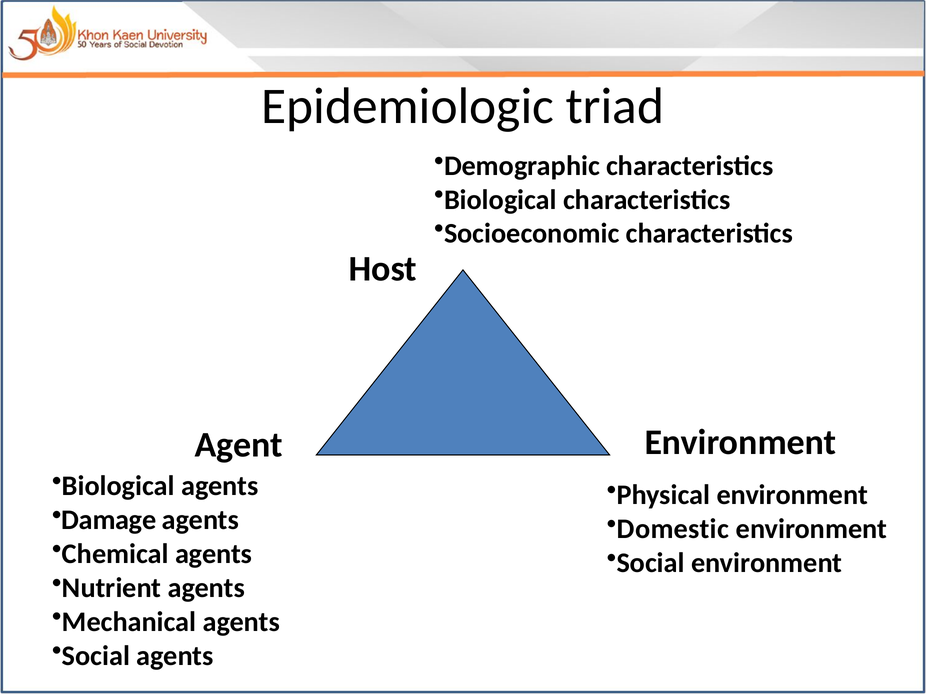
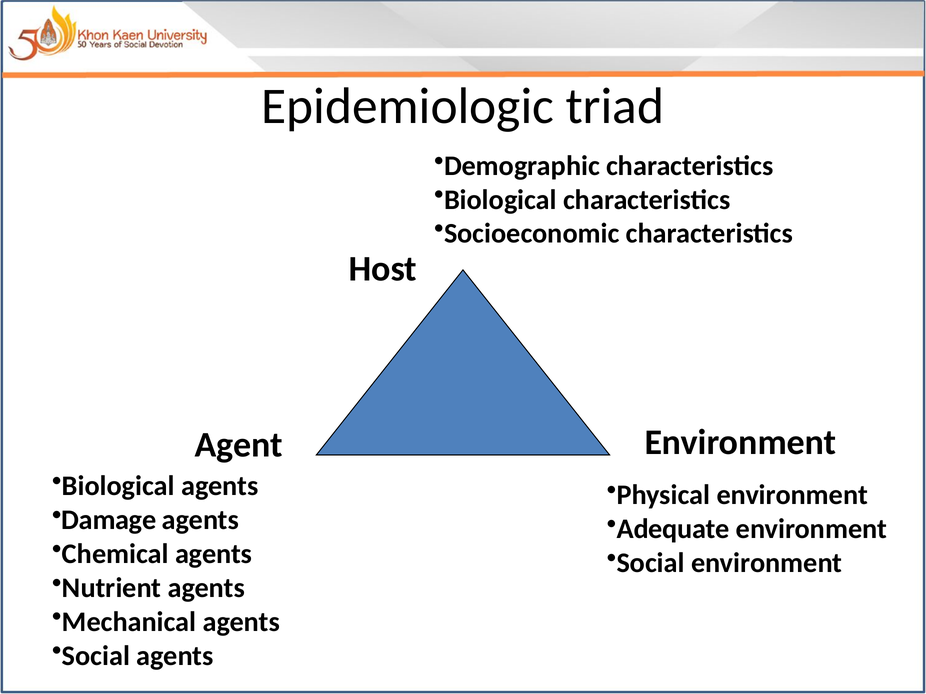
Domestic: Domestic -> Adequate
